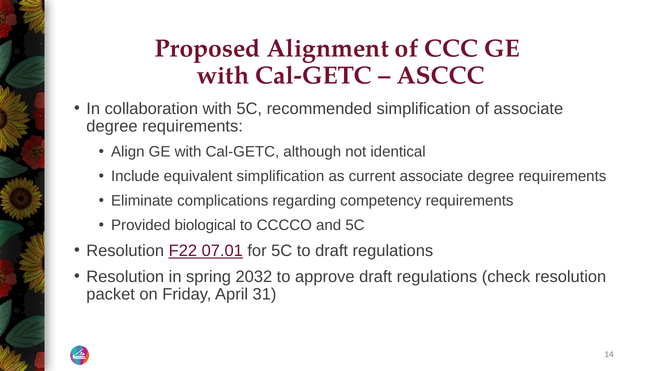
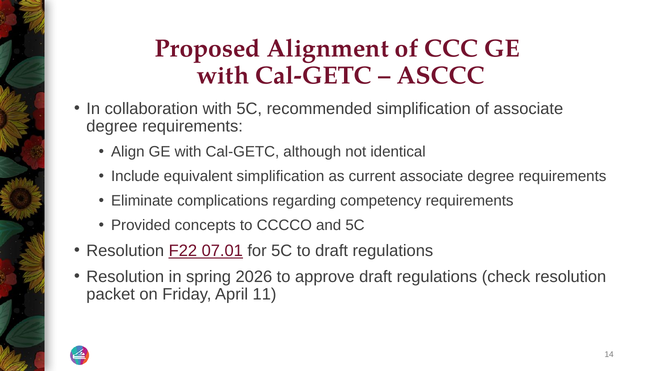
biological: biological -> concepts
2032: 2032 -> 2026
31: 31 -> 11
